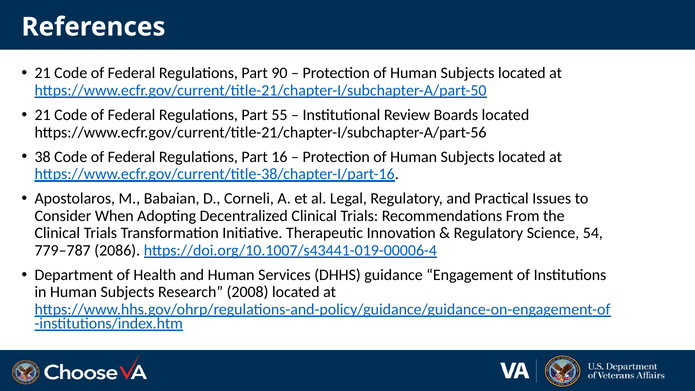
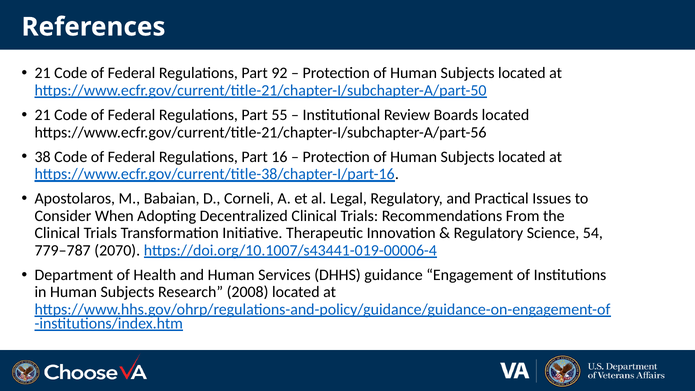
90: 90 -> 92
2086: 2086 -> 2070
